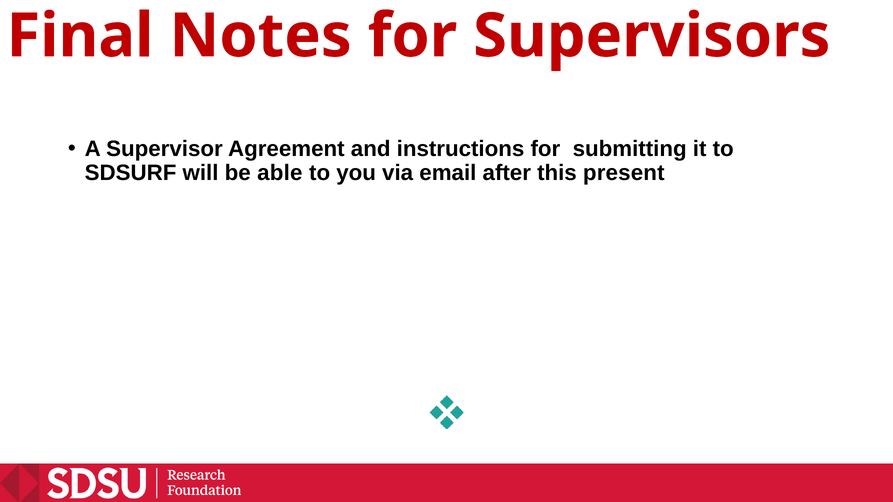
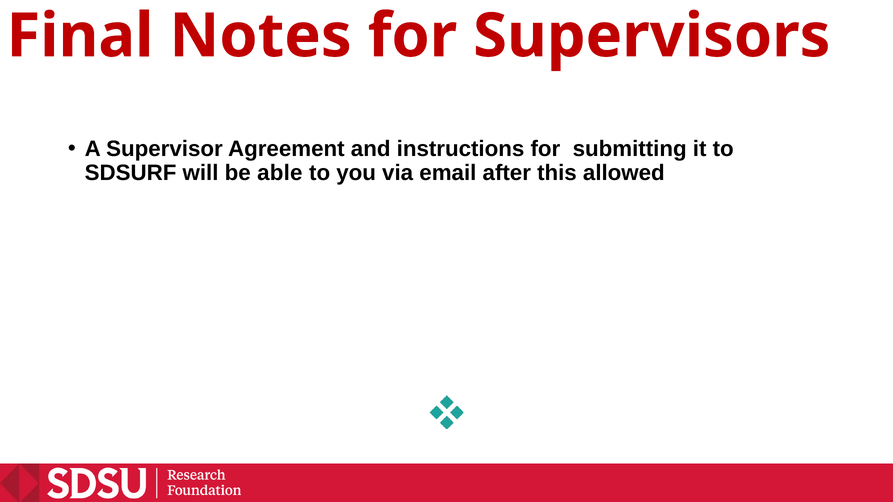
present: present -> allowed
